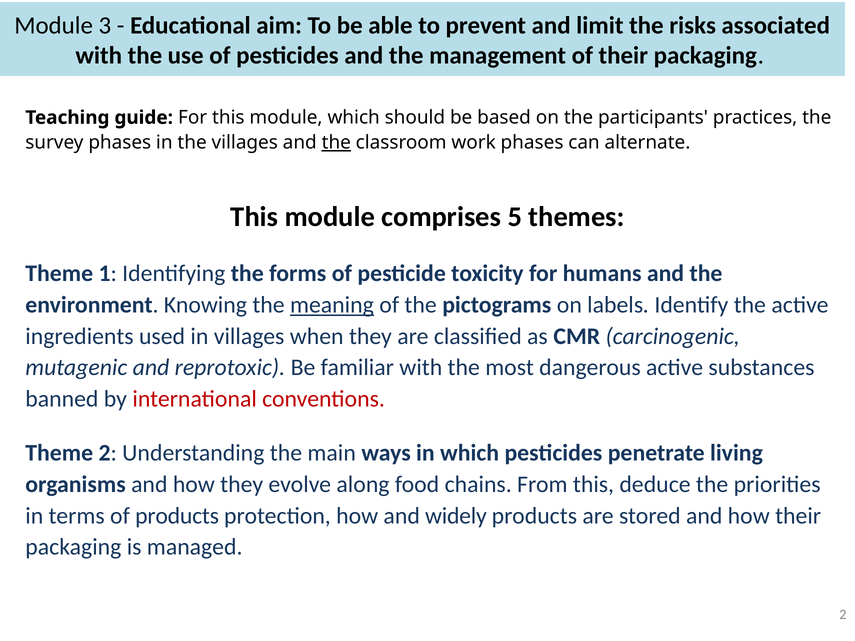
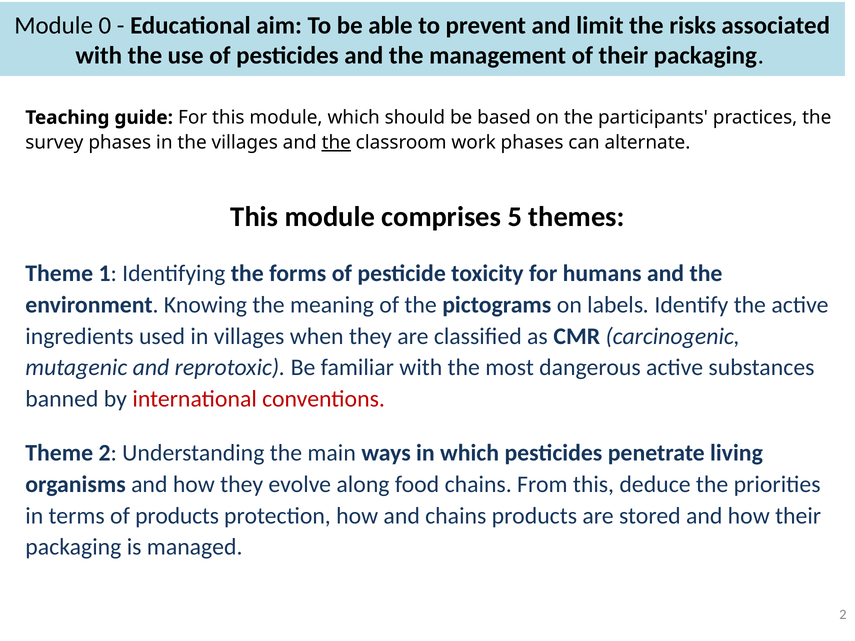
3: 3 -> 0
meaning underline: present -> none
and widely: widely -> chains
